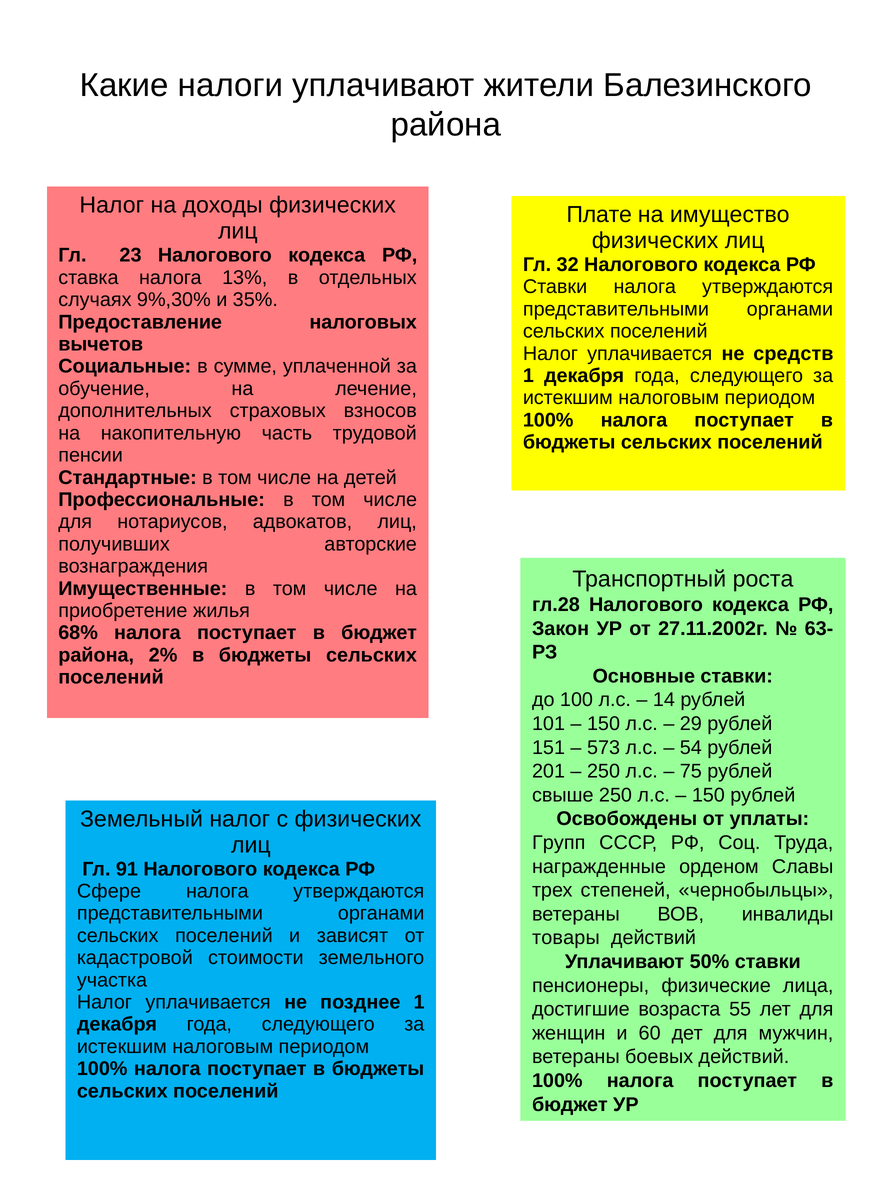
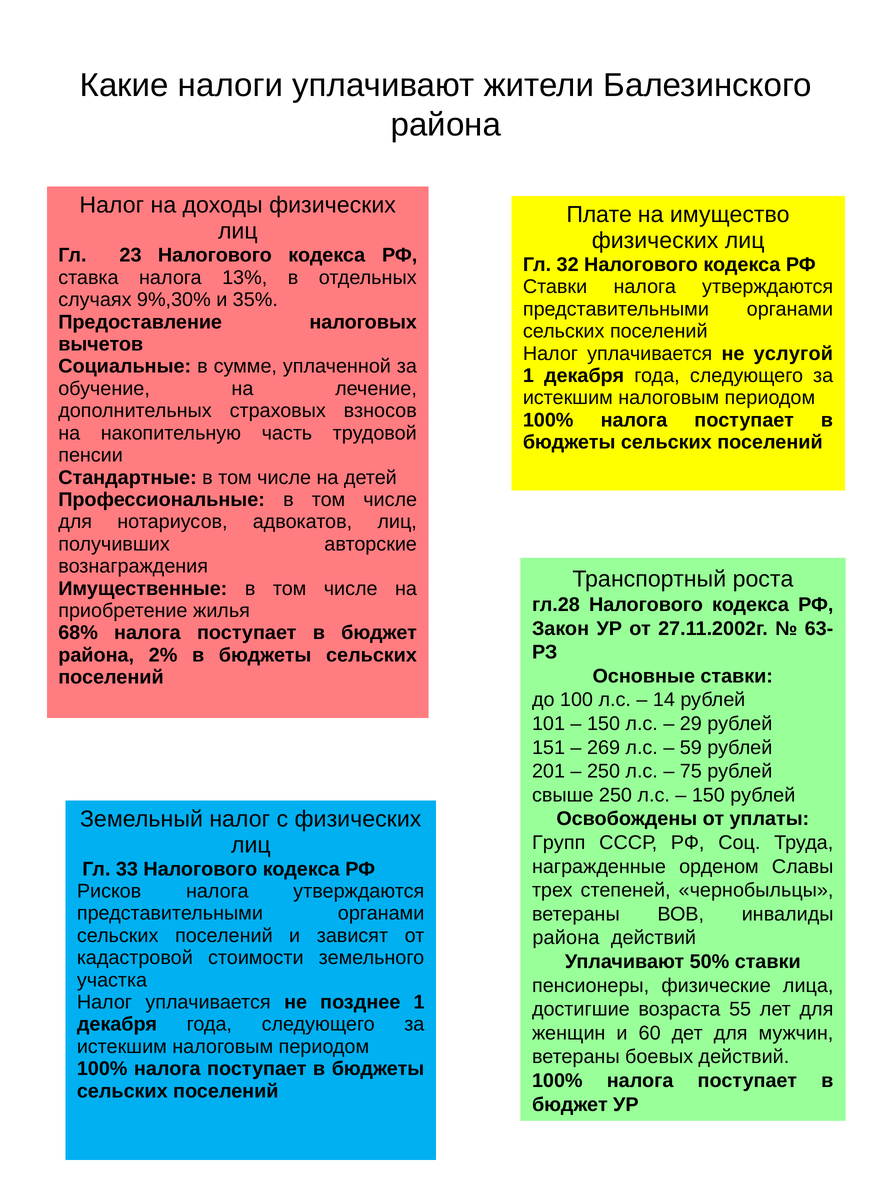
средств: средств -> услугой
573: 573 -> 269
54: 54 -> 59
91: 91 -> 33
Сфере: Сфере -> Рисков
товары at (566, 937): товары -> района
